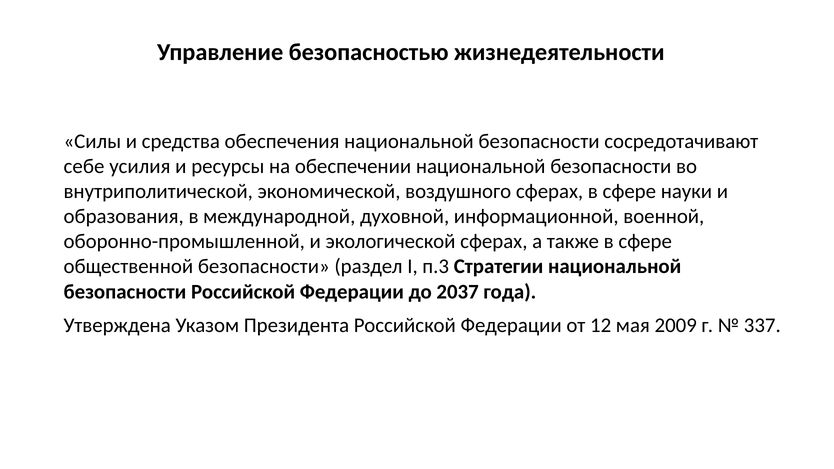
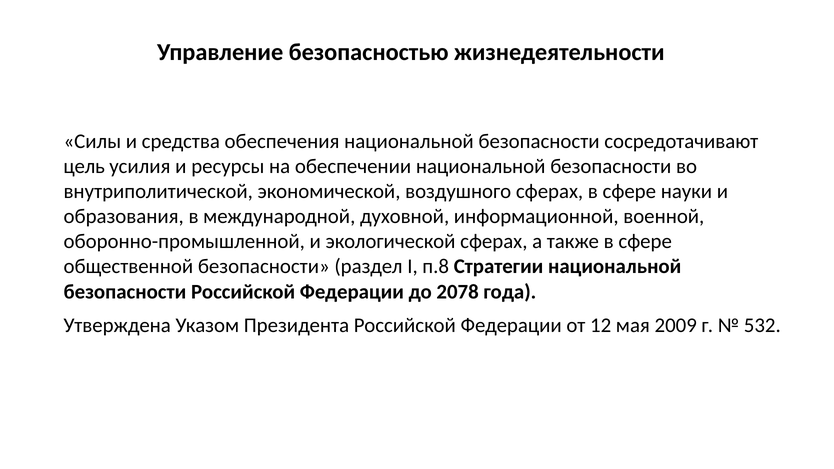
себе: себе -> цель
п.3: п.3 -> п.8
2037: 2037 -> 2078
337: 337 -> 532
